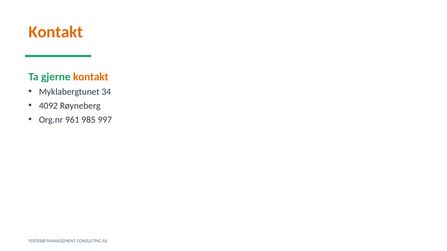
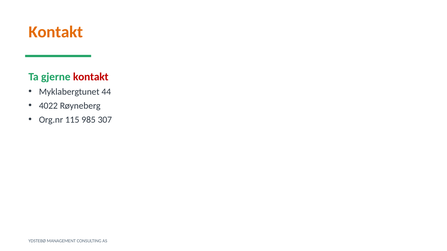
kontakt at (91, 77) colour: orange -> red
34: 34 -> 44
4092: 4092 -> 4022
961: 961 -> 115
997: 997 -> 307
